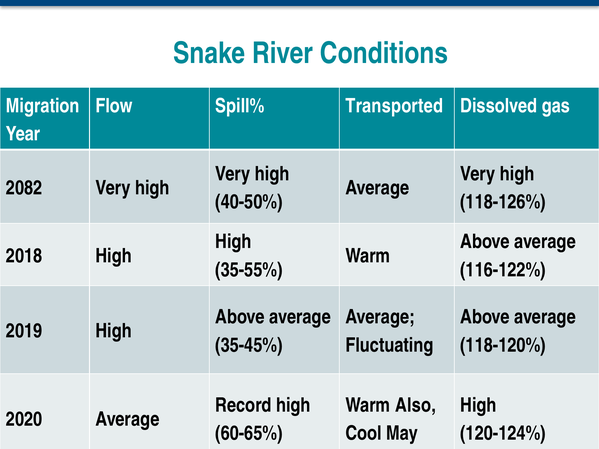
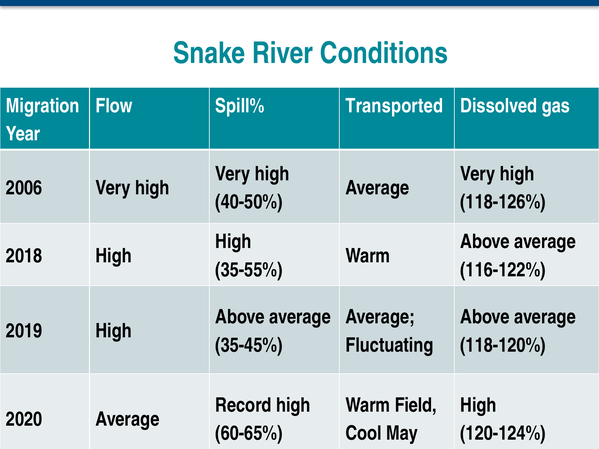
2082: 2082 -> 2006
Also: Also -> Field
